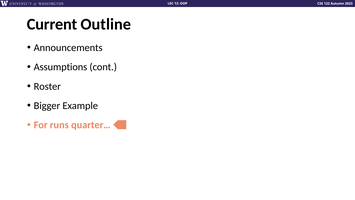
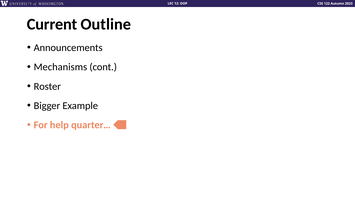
Assumptions: Assumptions -> Mechanisms
runs: runs -> help
